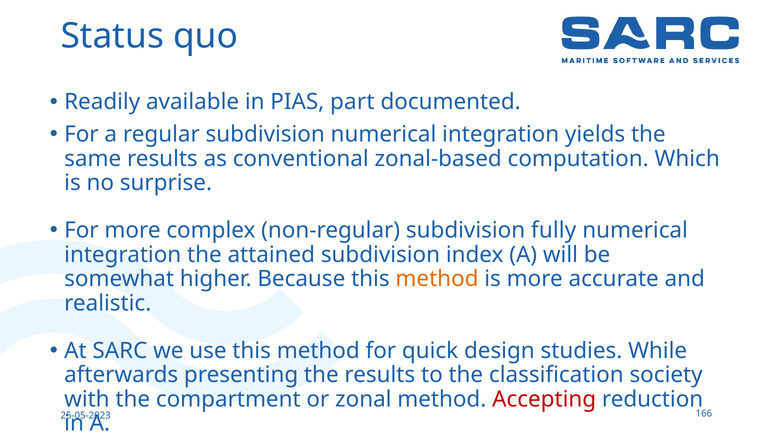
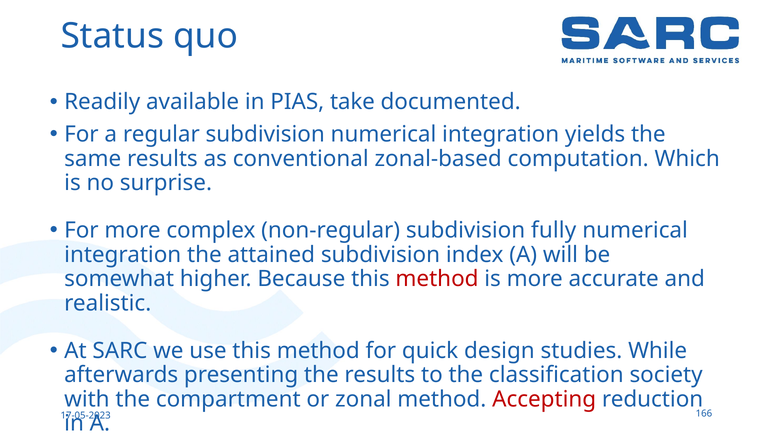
part: part -> take
method at (437, 279) colour: orange -> red
25-05-2023: 25-05-2023 -> 17-05-2023
